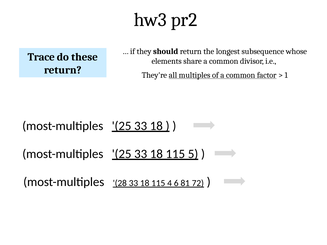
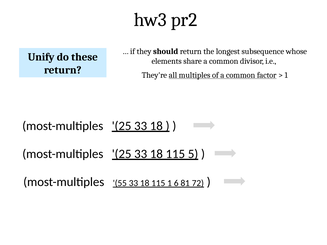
Trace: Trace -> Unify
28: 28 -> 55
115 4: 4 -> 1
